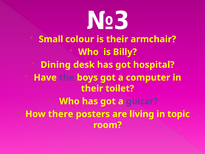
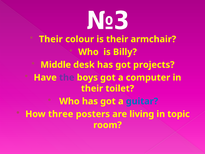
Small at (51, 39): Small -> Their
Dining: Dining -> Middle
hospital: hospital -> projects
guitar colour: purple -> blue
there: there -> three
